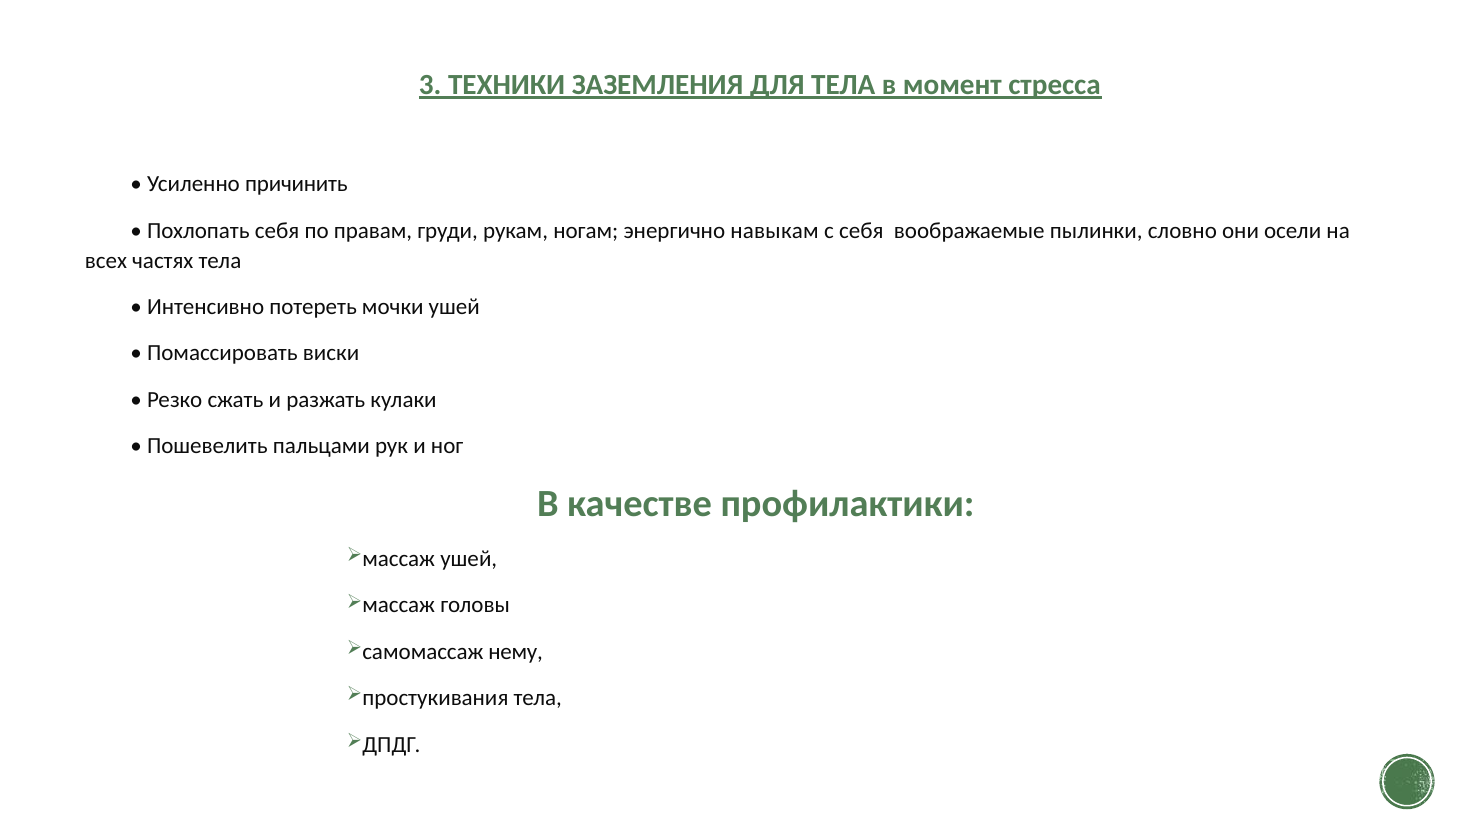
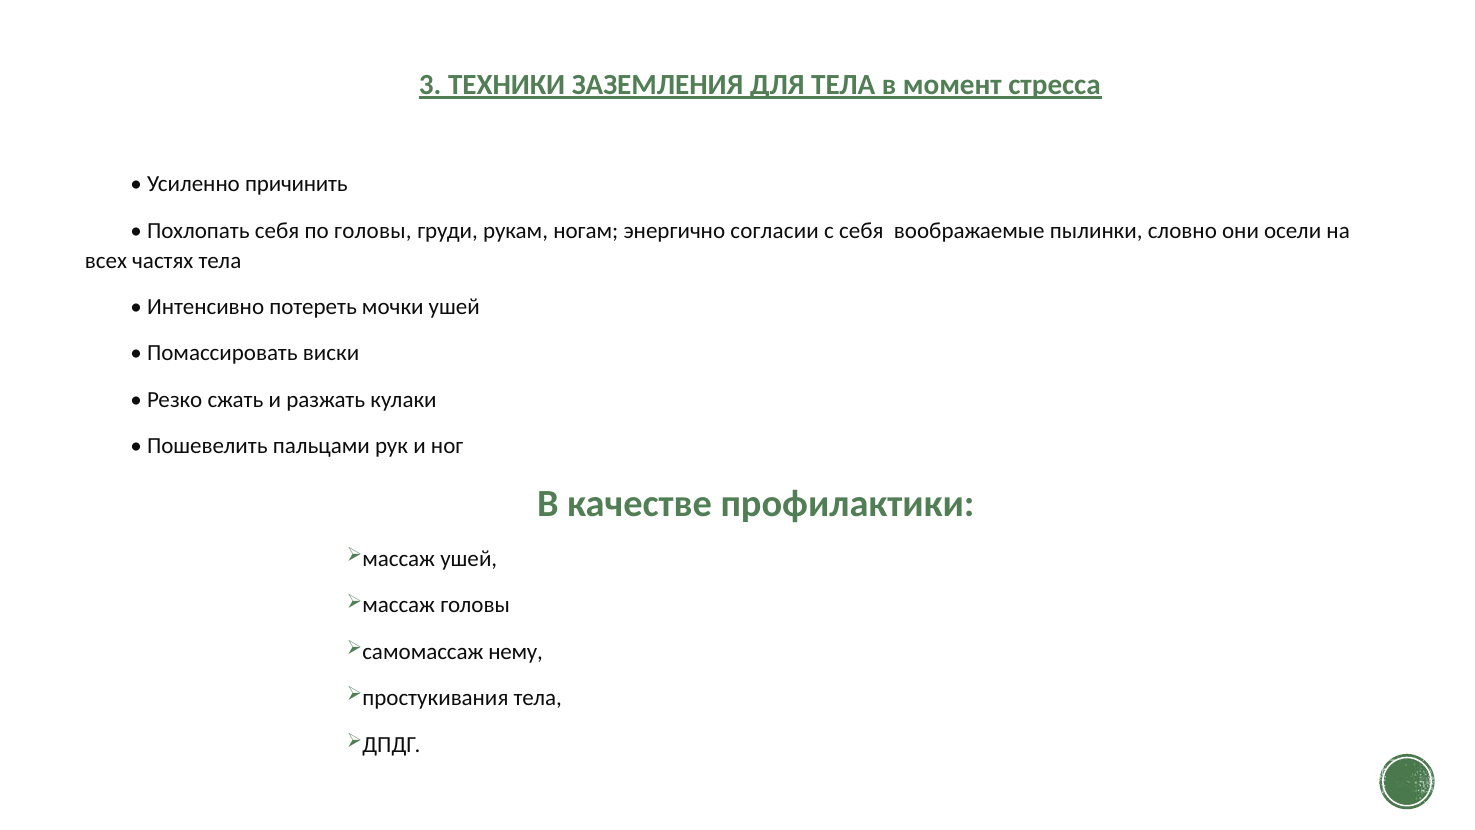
по правам: правам -> головы
навыкам: навыкам -> согласии
